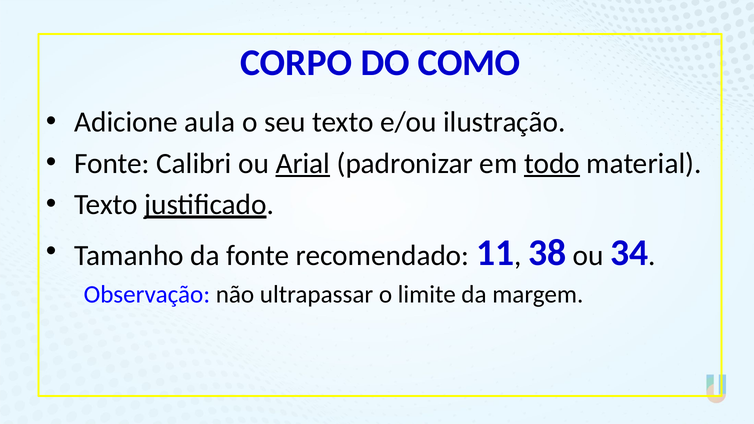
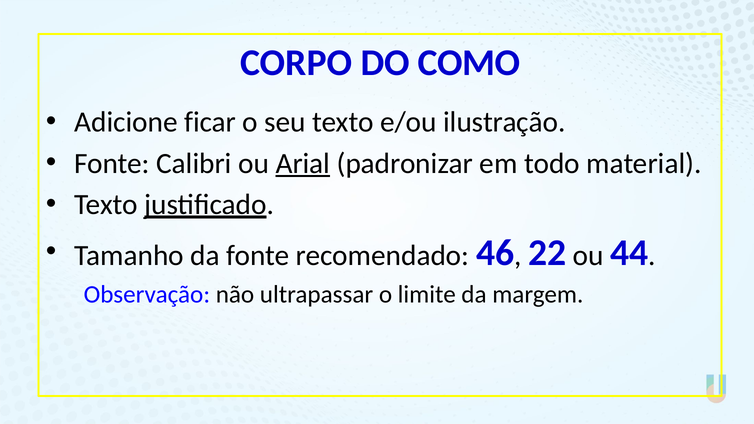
aula: aula -> ficar
todo underline: present -> none
11: 11 -> 46
38: 38 -> 22
34: 34 -> 44
